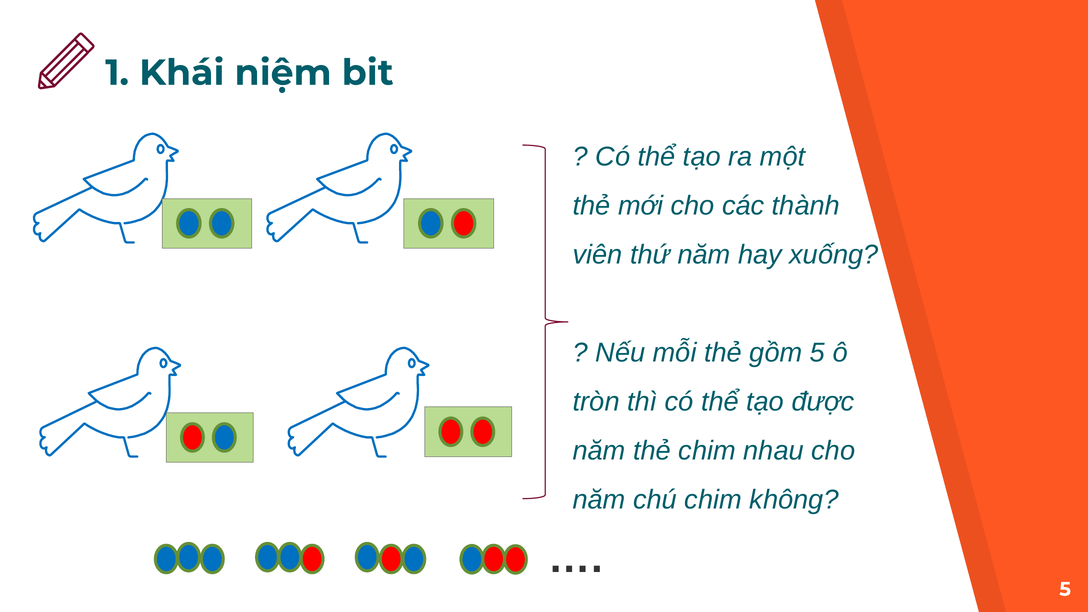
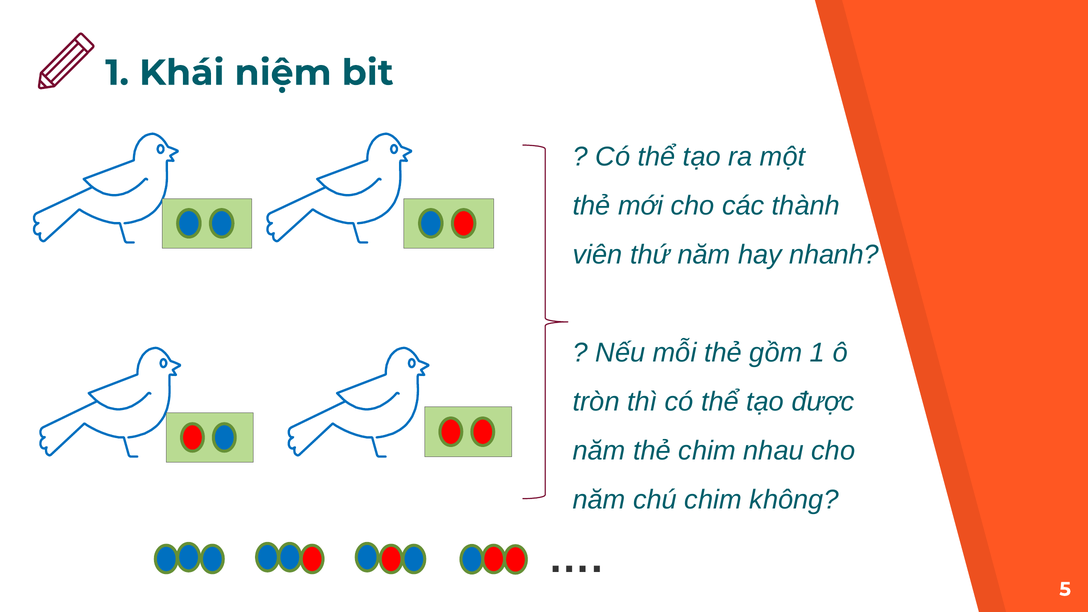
xuống: xuống -> nhanh
gồm 5: 5 -> 1
